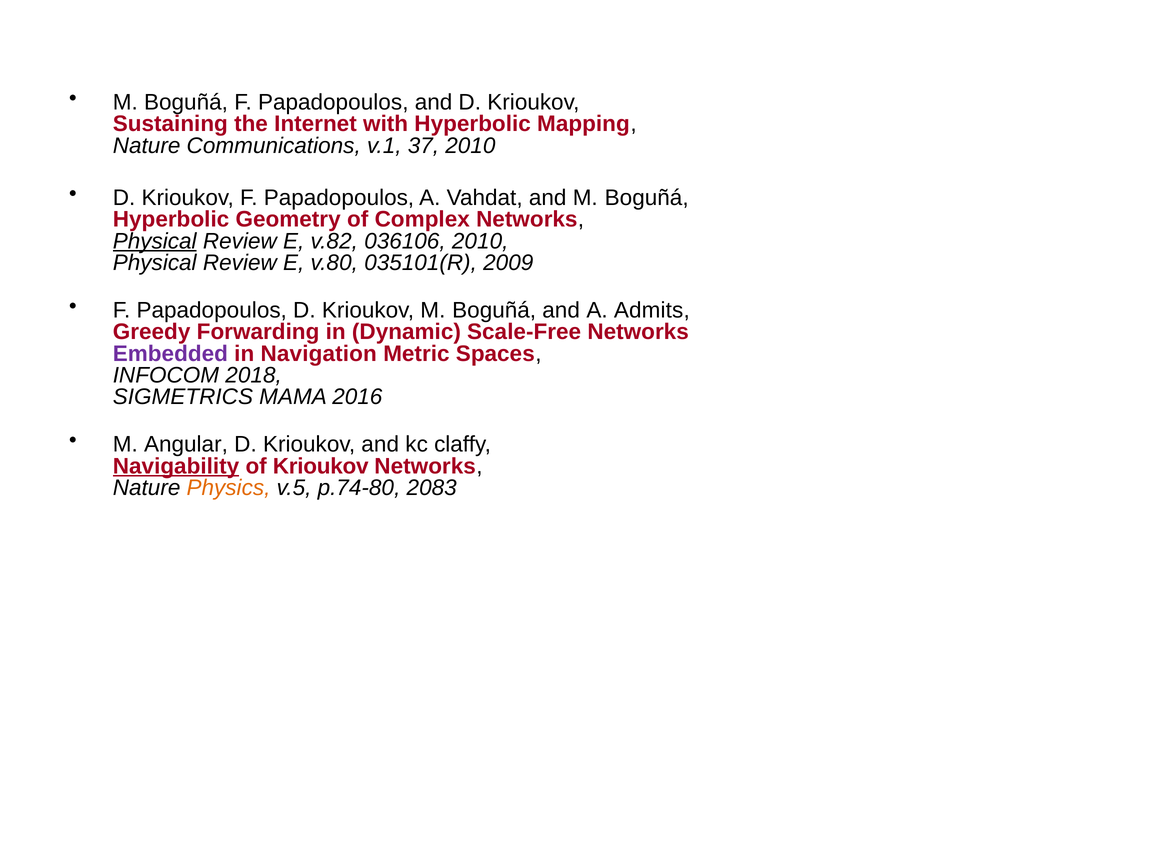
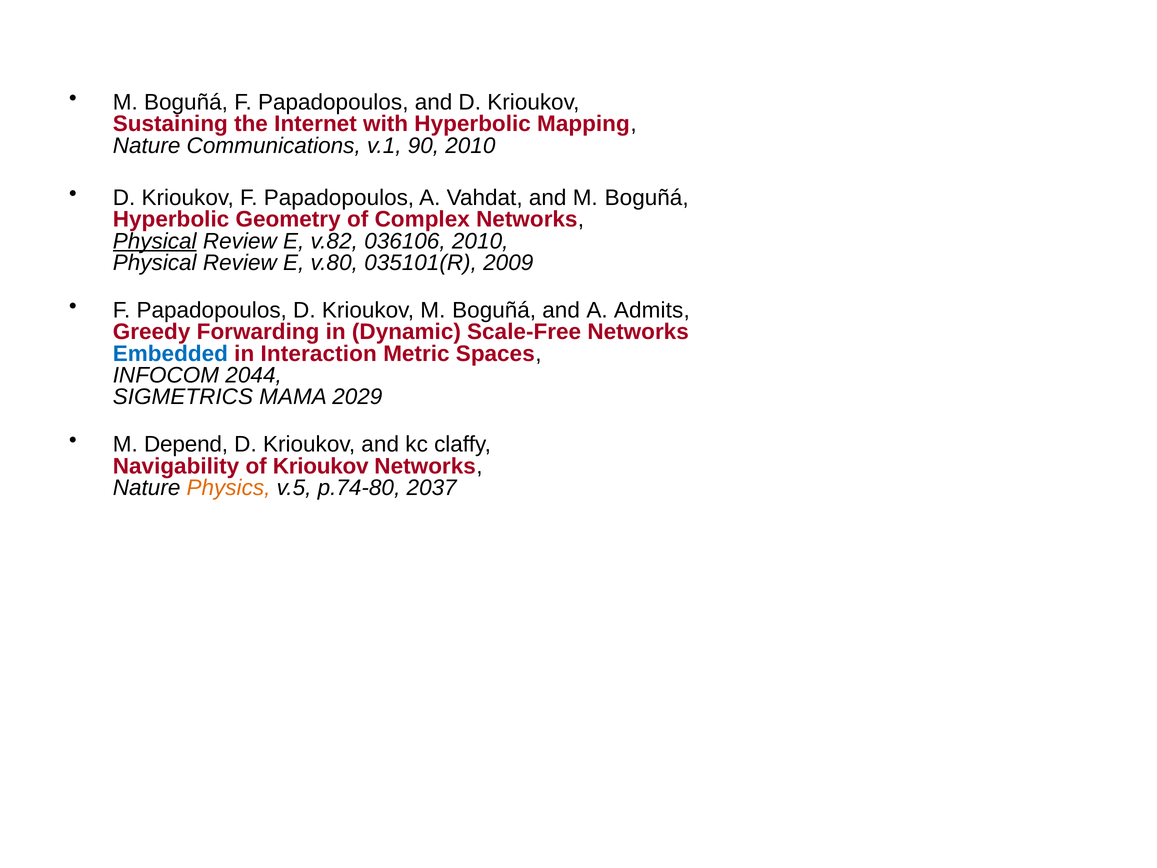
37: 37 -> 90
Embedded colour: purple -> blue
Navigation: Navigation -> Interaction
2018: 2018 -> 2044
2016: 2016 -> 2029
Angular: Angular -> Depend
Navigability underline: present -> none
2083: 2083 -> 2037
